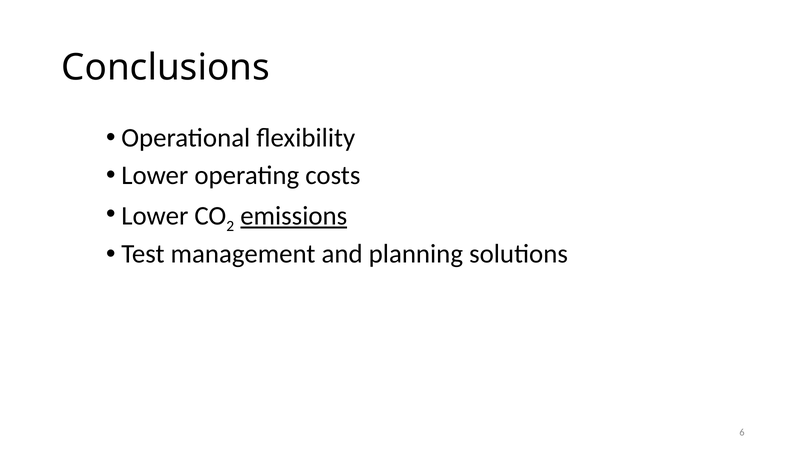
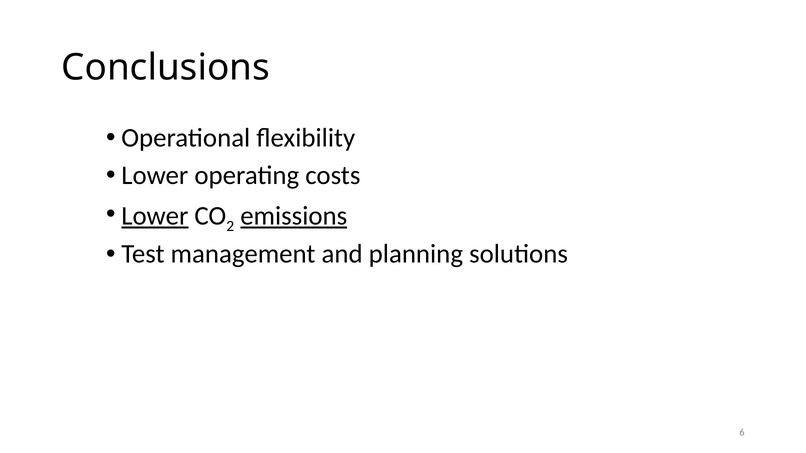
Lower at (155, 216) underline: none -> present
